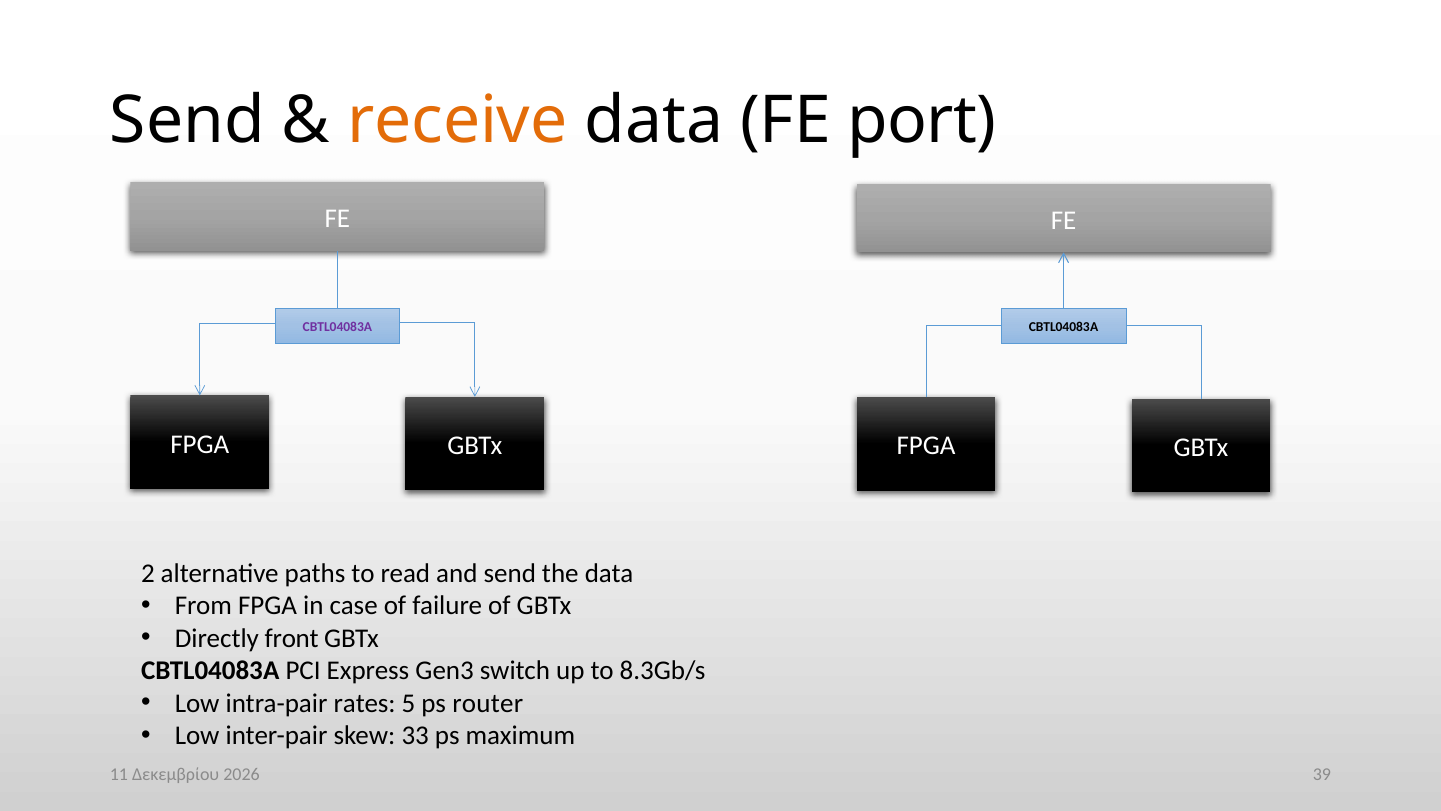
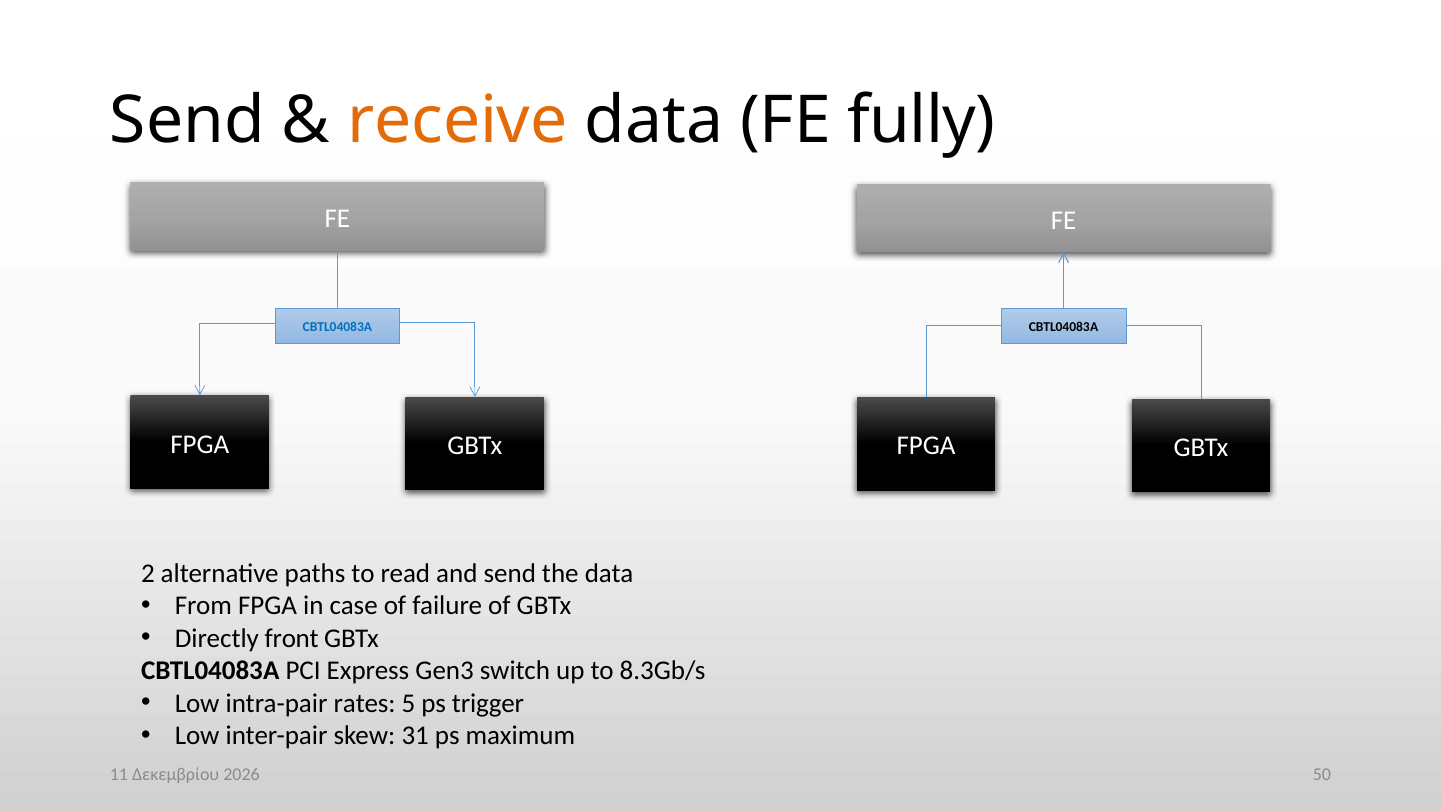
port: port -> fully
CBTL04083A at (337, 326) colour: purple -> blue
router: router -> trigger
33: 33 -> 31
39: 39 -> 50
